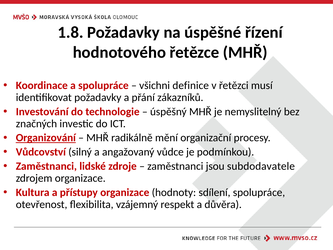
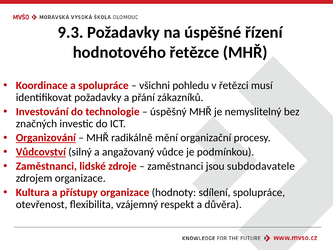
1.8: 1.8 -> 9.3
definice: definice -> pohledu
Vůdcovství underline: none -> present
